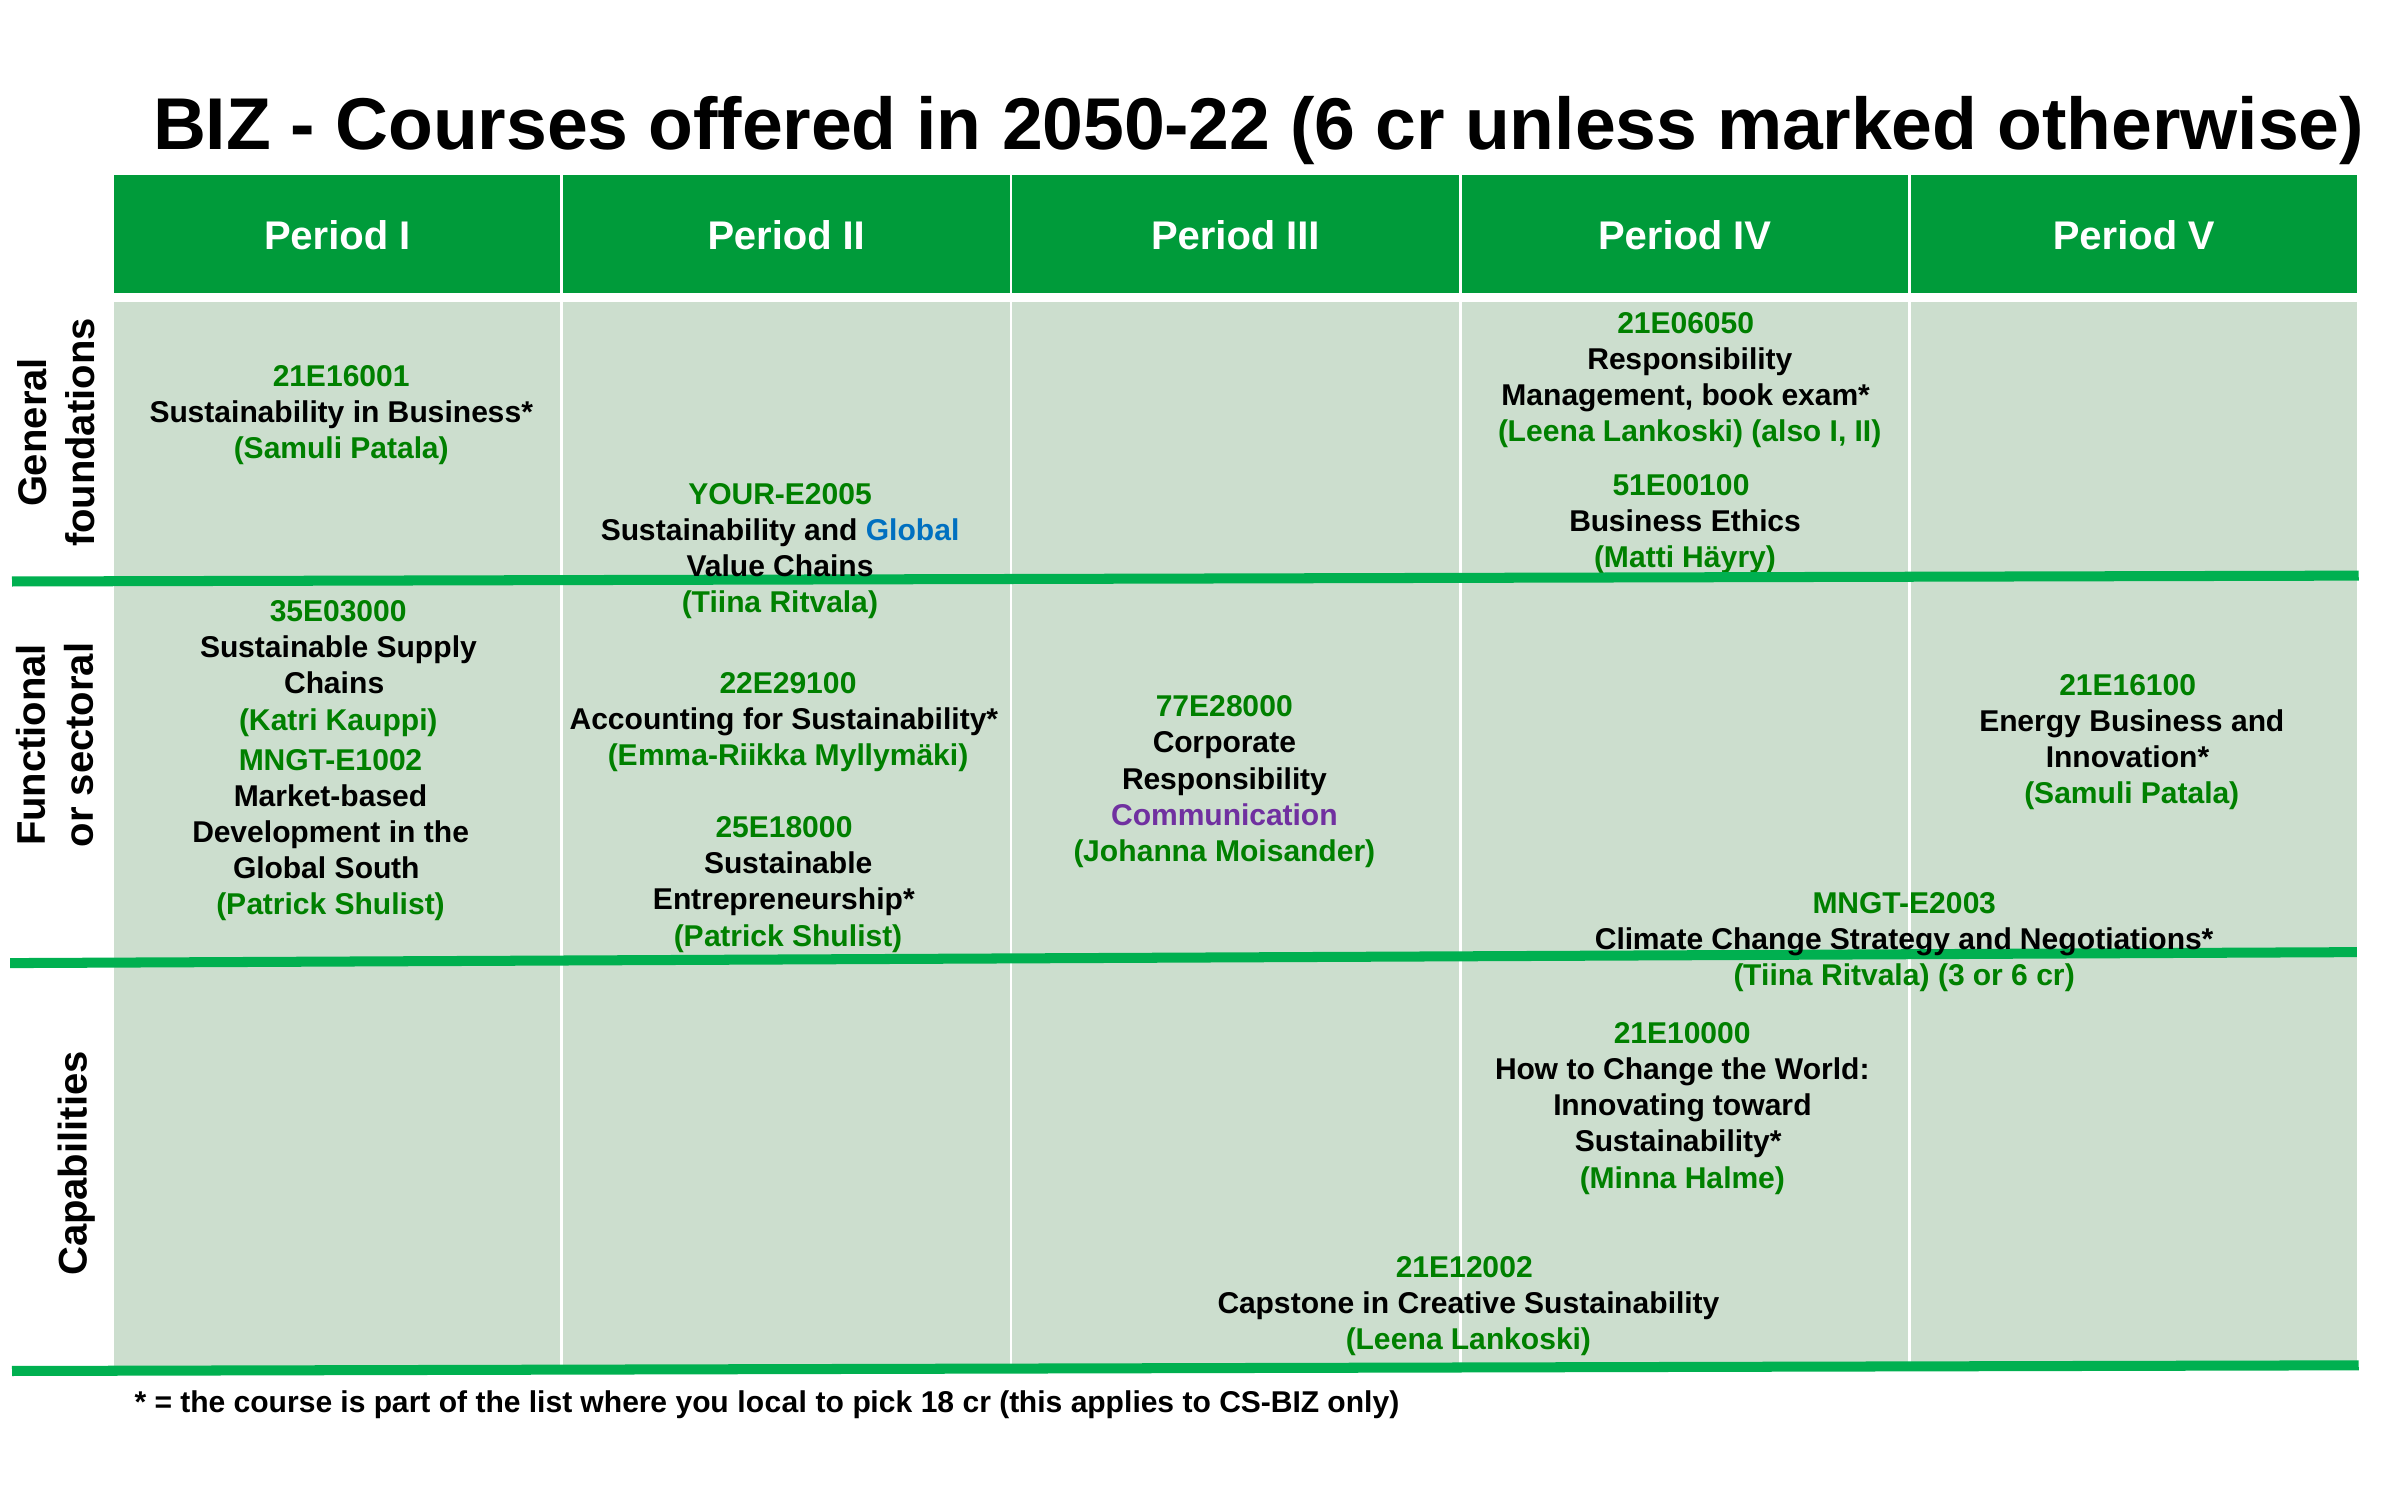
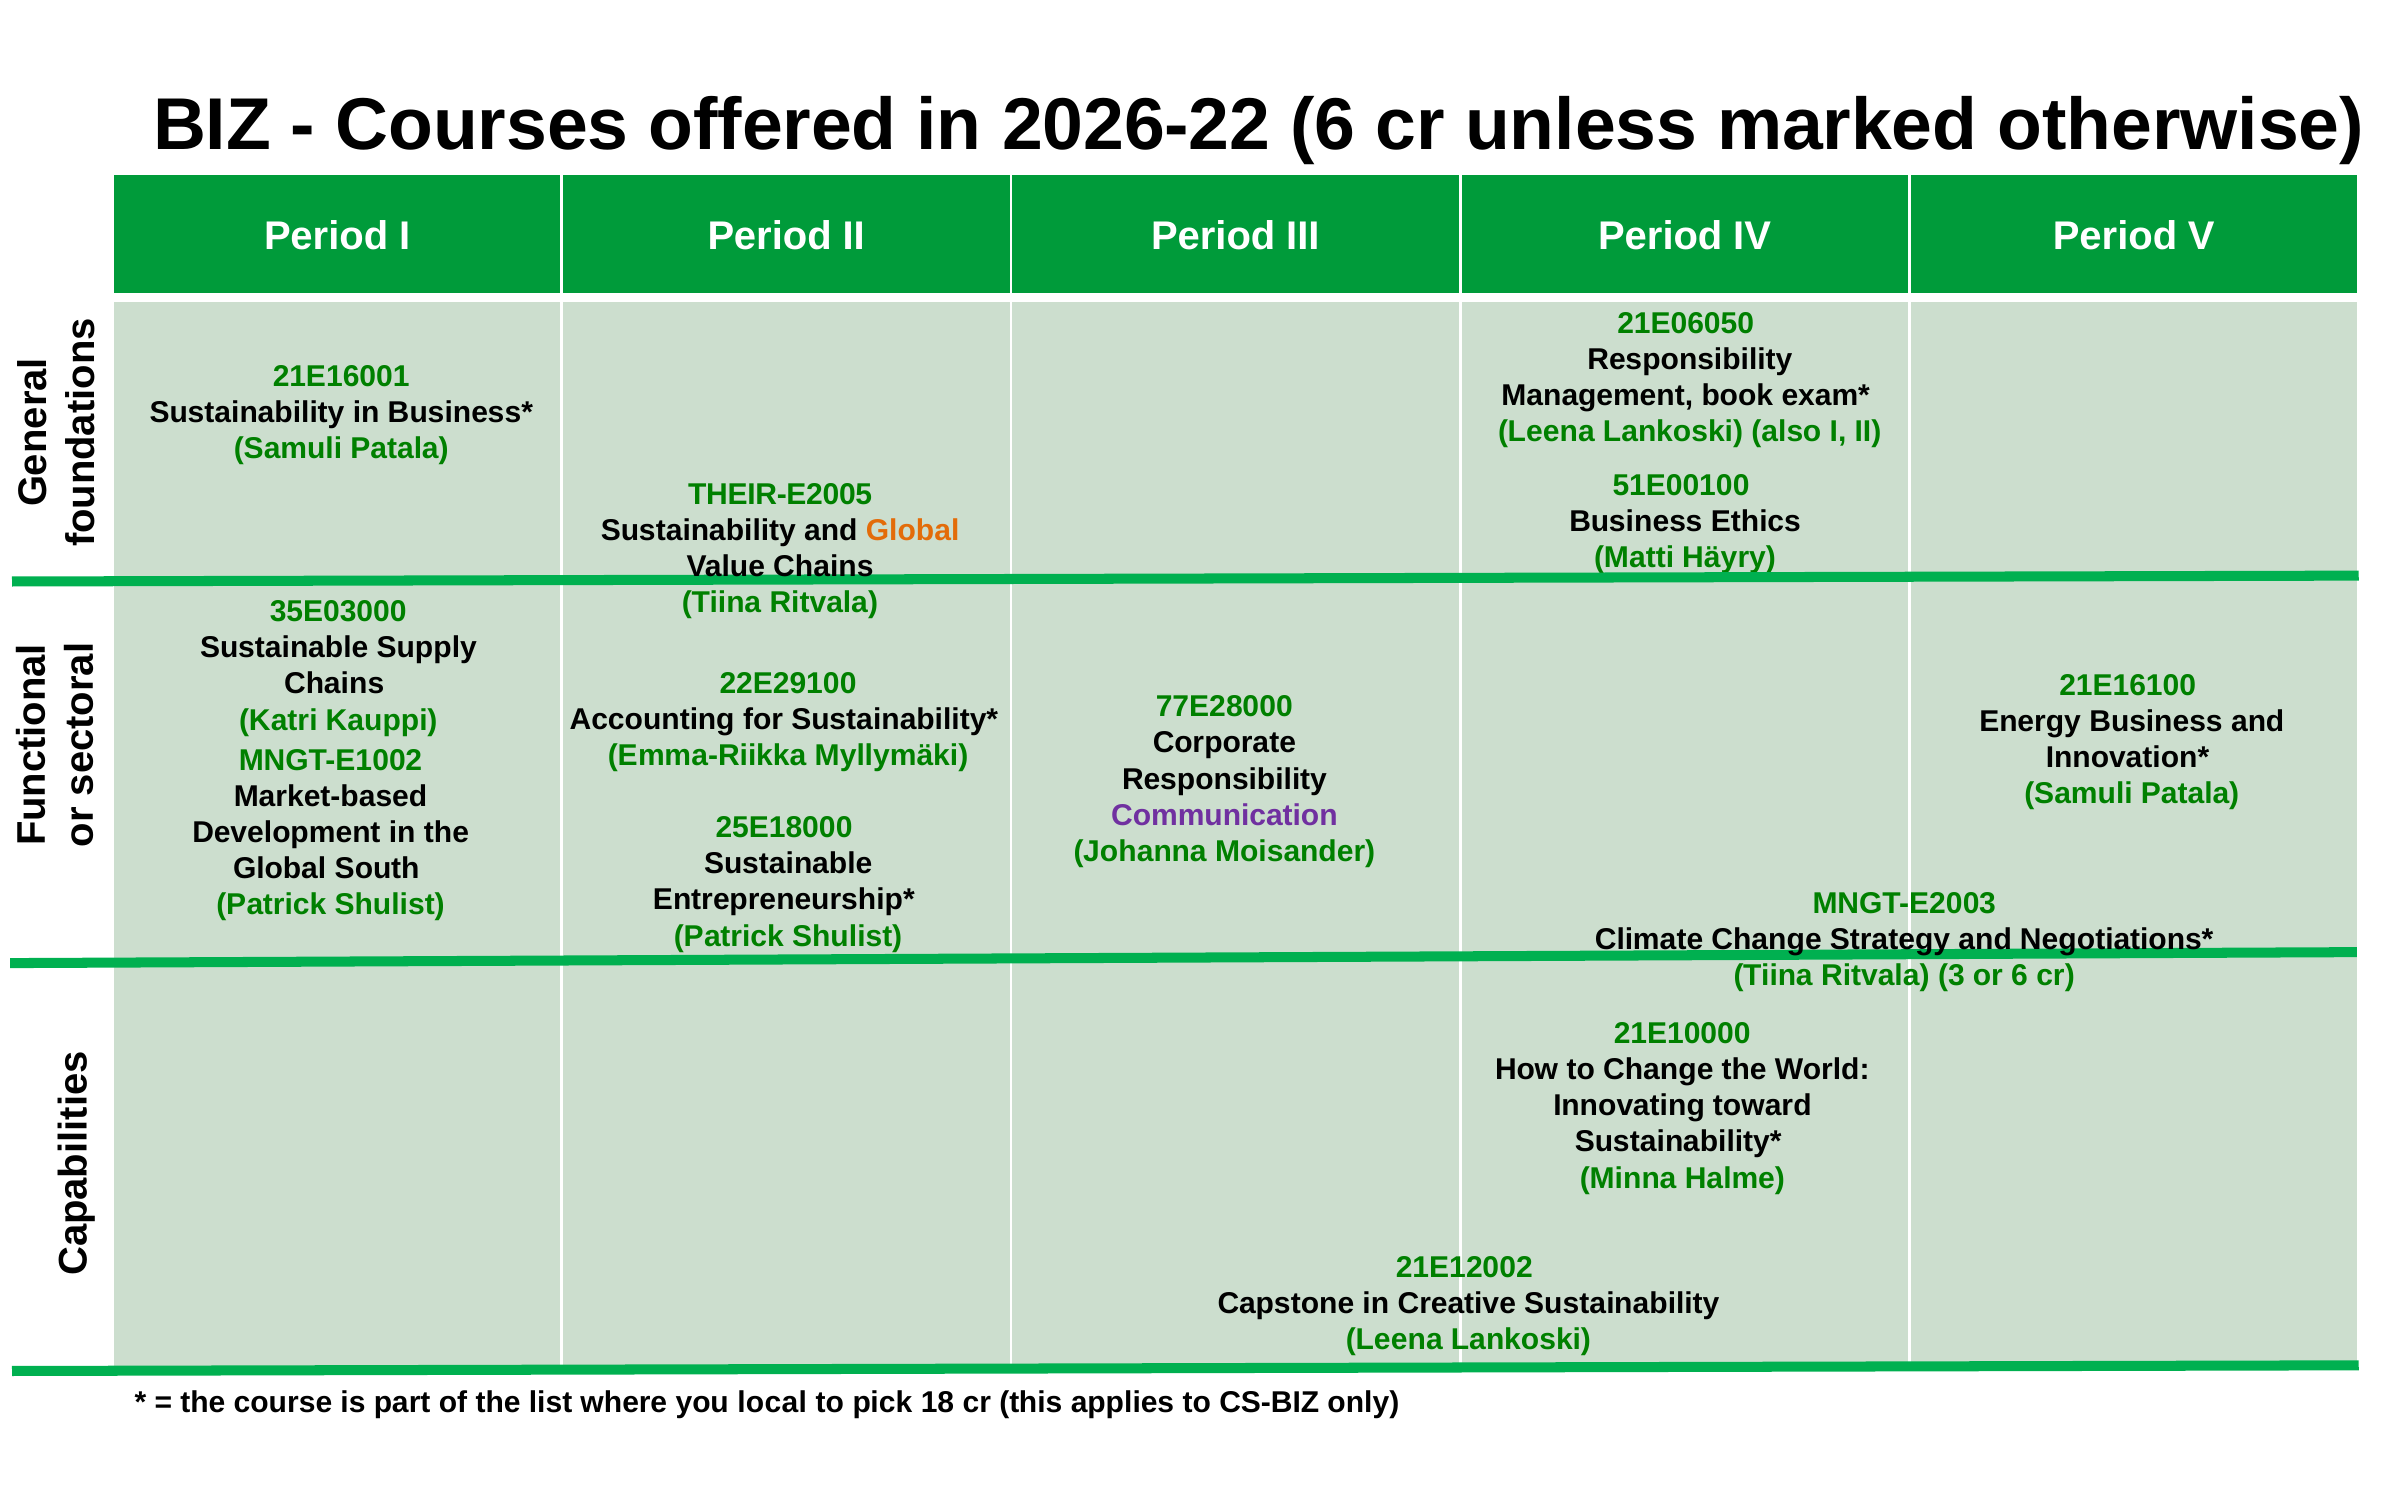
2050-22: 2050-22 -> 2026-22
YOUR-E2005: YOUR-E2005 -> THEIR-E2005
Global at (913, 531) colour: blue -> orange
